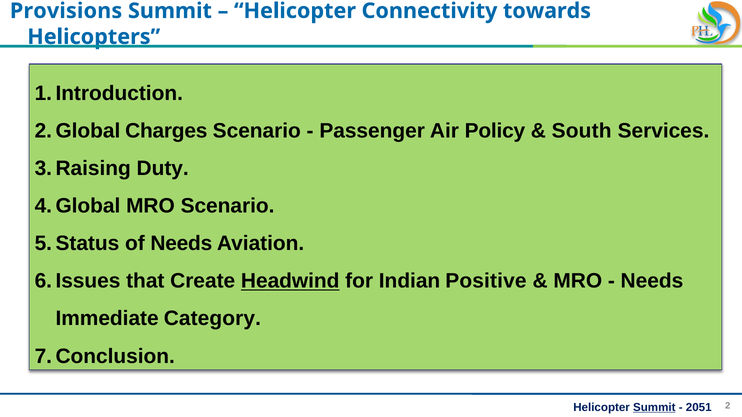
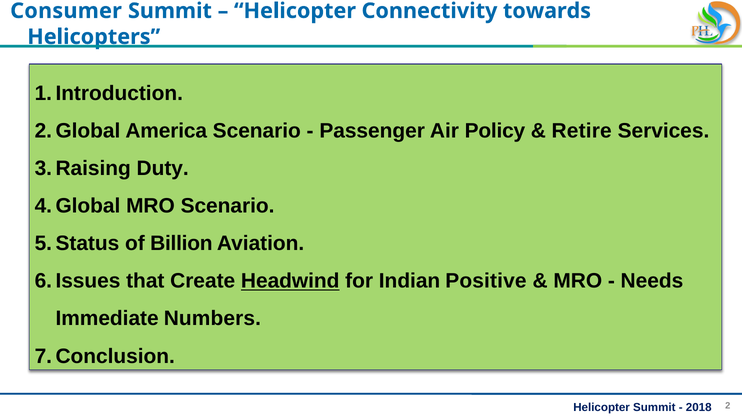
Provisions: Provisions -> Consumer
Charges: Charges -> America
South: South -> Retire
of Needs: Needs -> Billion
Category: Category -> Numbers
Summit at (654, 408) underline: present -> none
2051: 2051 -> 2018
